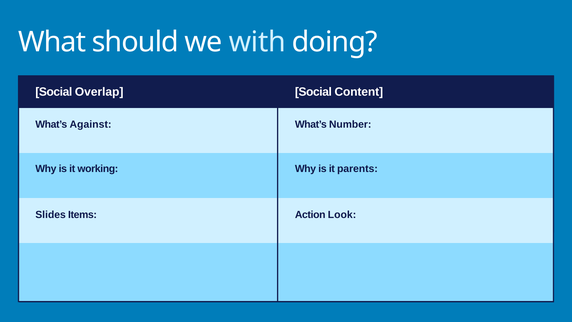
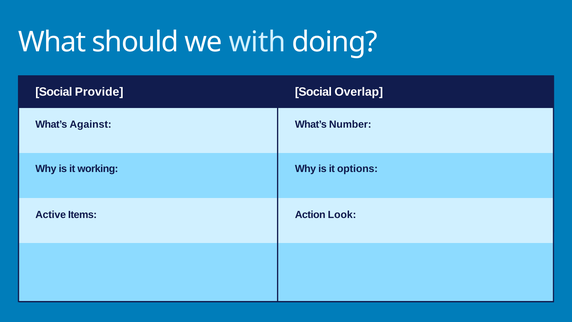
Overlap: Overlap -> Provide
Content: Content -> Overlap
parents: parents -> options
Slides: Slides -> Active
